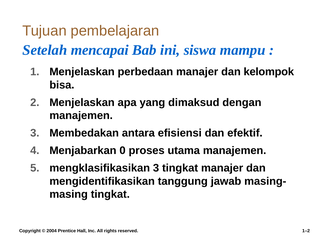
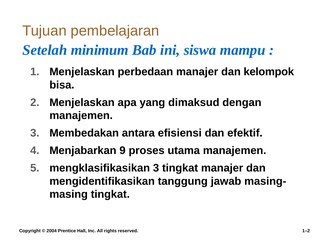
mencapai: mencapai -> minimum
0: 0 -> 9
